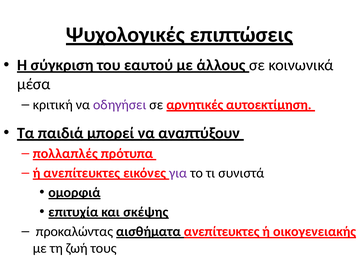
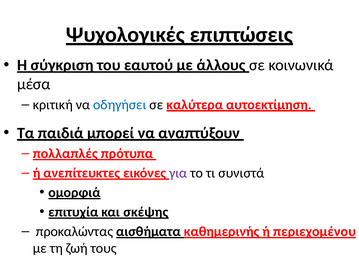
οδηγήσει colour: purple -> blue
αρνητικές: αρνητικές -> καλύτερα
αισθήματα ανεπίτευκτες: ανεπίτευκτες -> καθημερινής
οικογενειακής: οικογενειακής -> περιεχομένου
